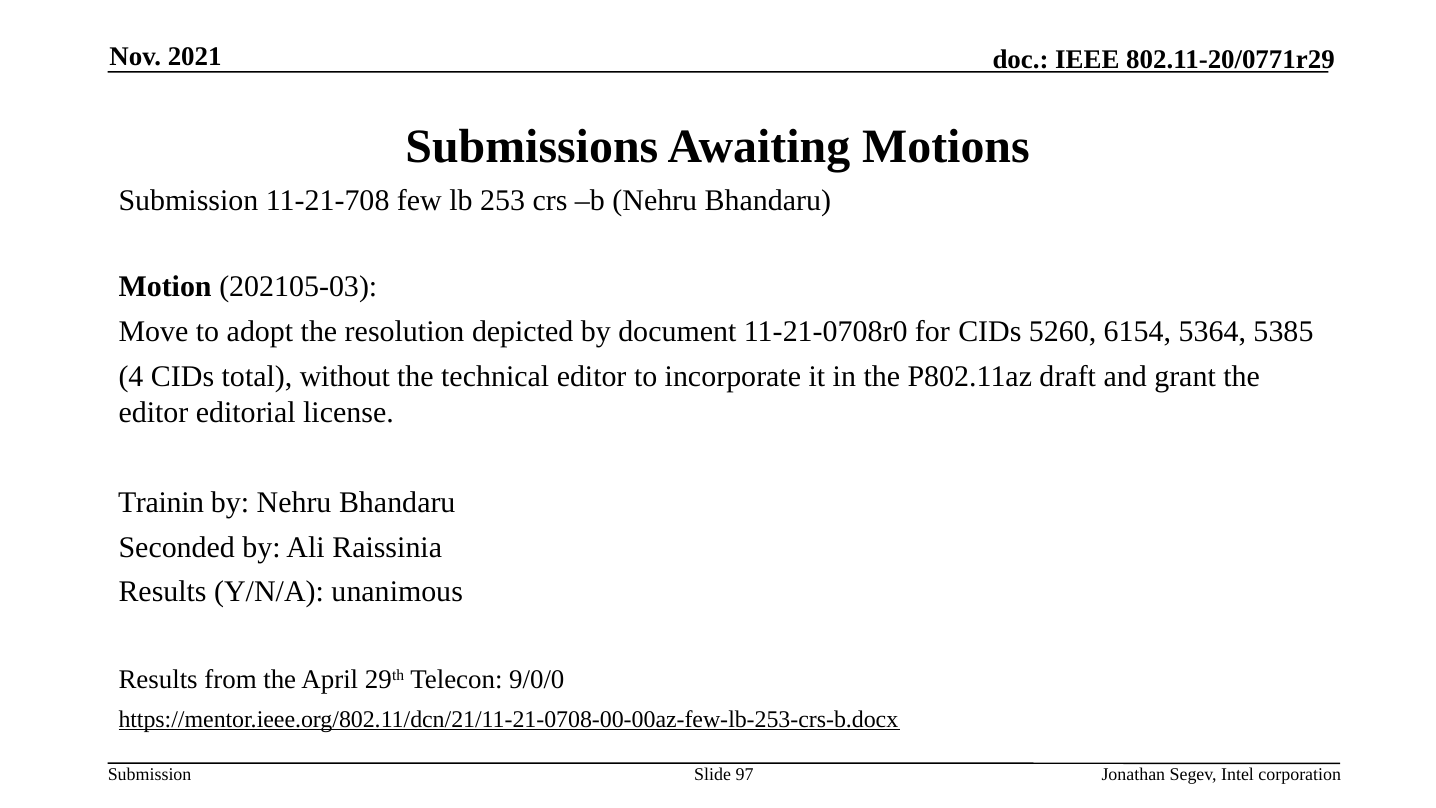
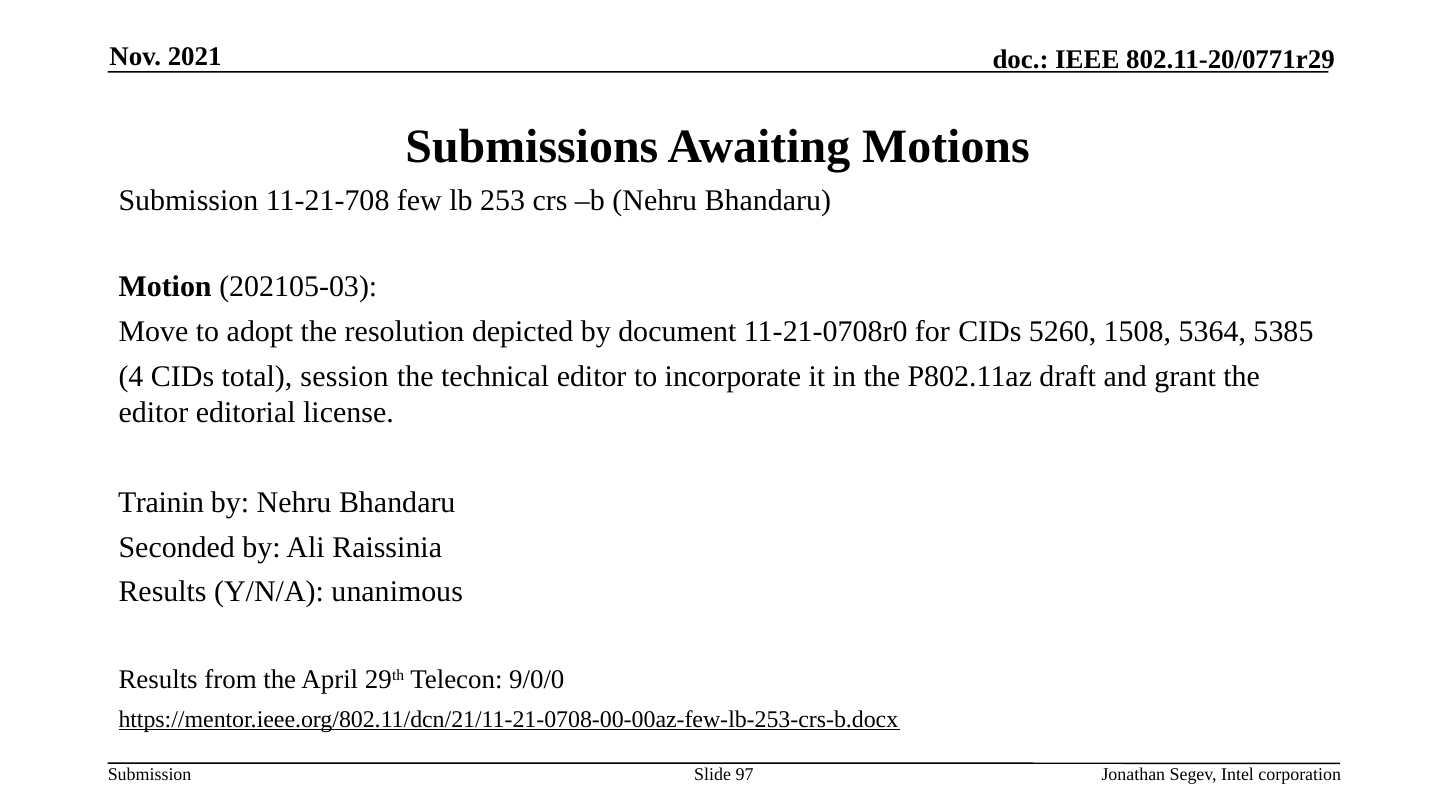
6154: 6154 -> 1508
without: without -> session
